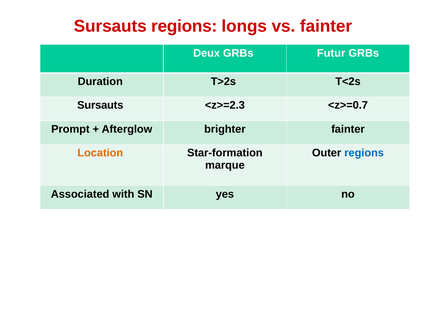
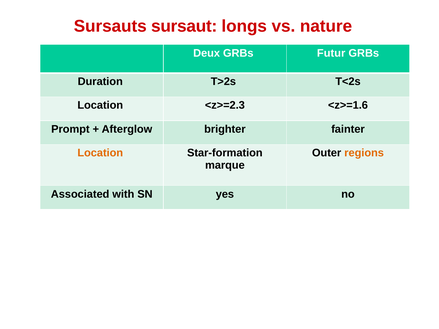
Sursauts regions: regions -> sursaut
vs fainter: fainter -> nature
Sursauts at (100, 105): Sursauts -> Location
<z>=0.7: <z>=0.7 -> <z>=1.6
regions at (364, 153) colour: blue -> orange
